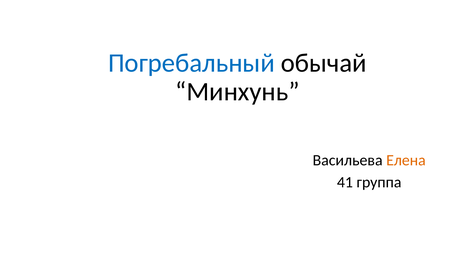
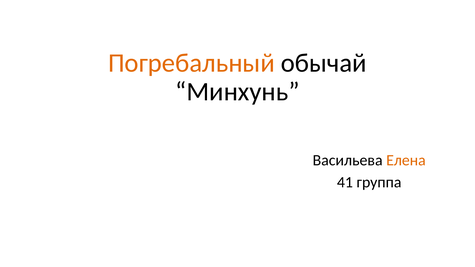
Погребальный colour: blue -> orange
